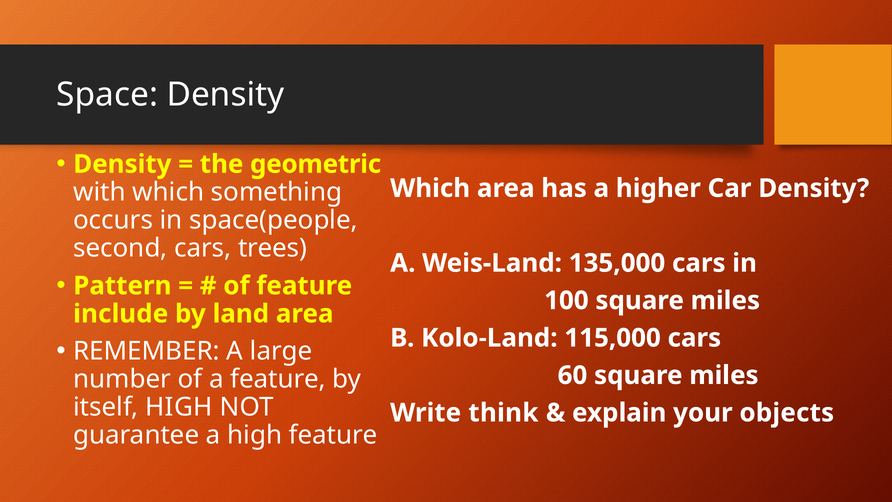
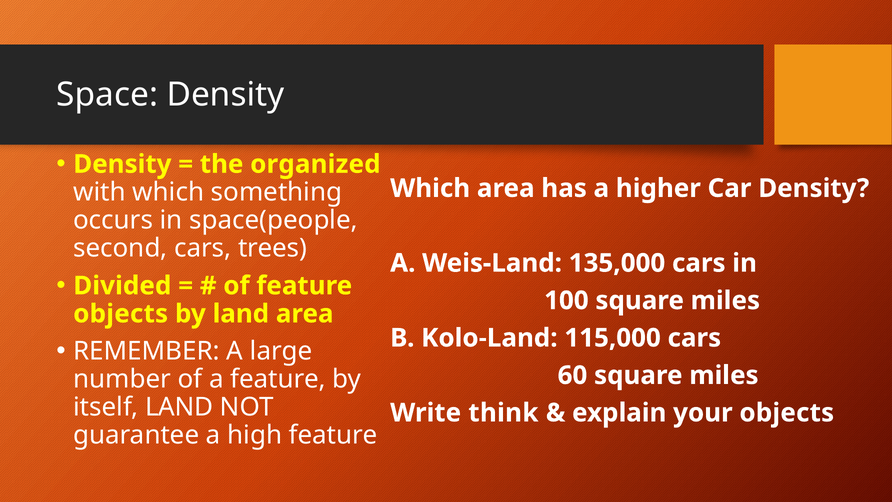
geometric: geometric -> organized
Pattern: Pattern -> Divided
include at (121, 314): include -> objects
itself HIGH: HIGH -> LAND
